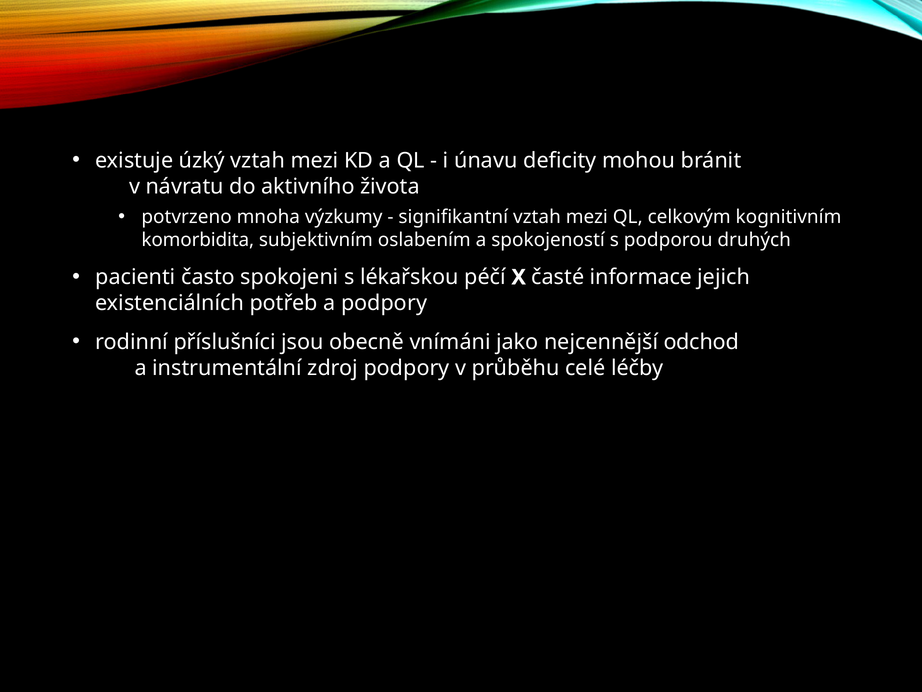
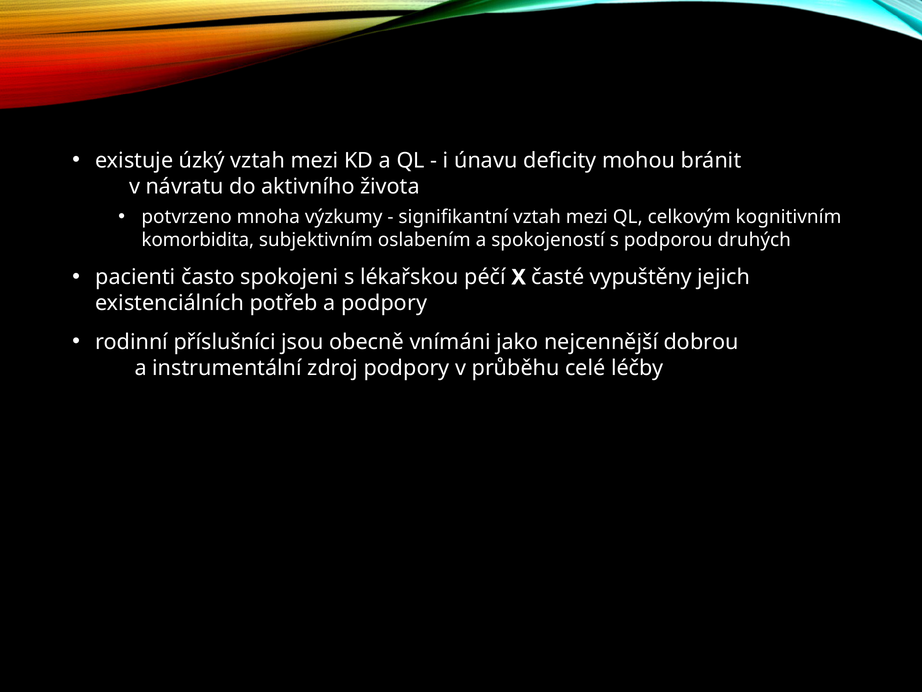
informace: informace -> vypuštěny
odchod: odchod -> dobrou
